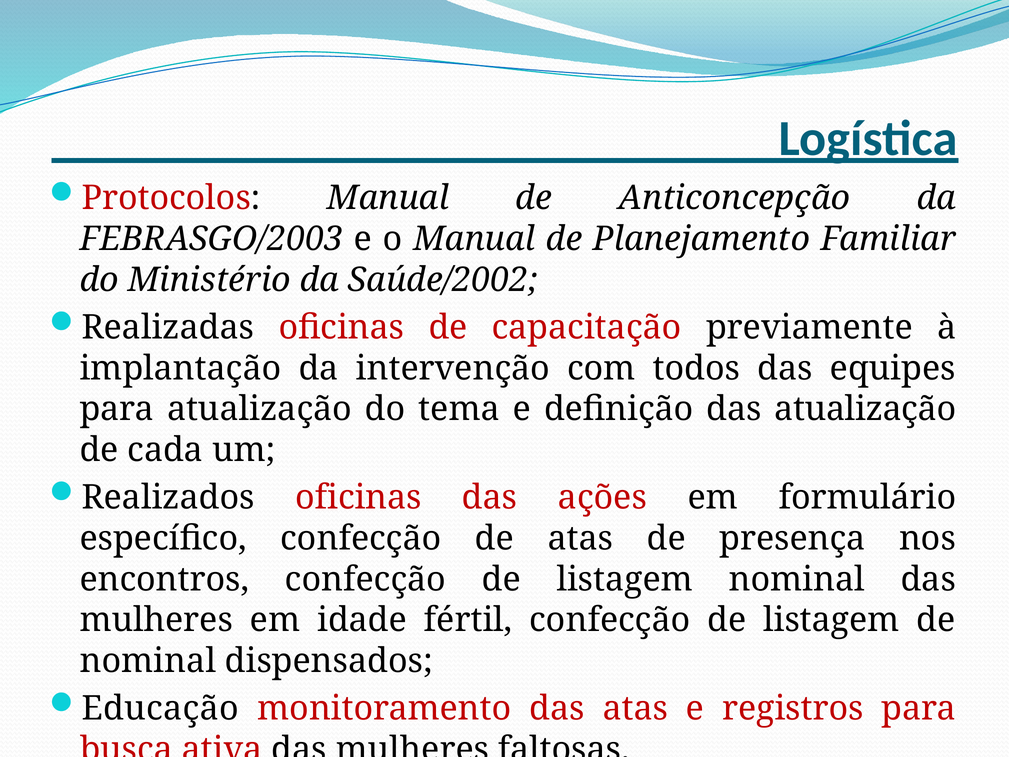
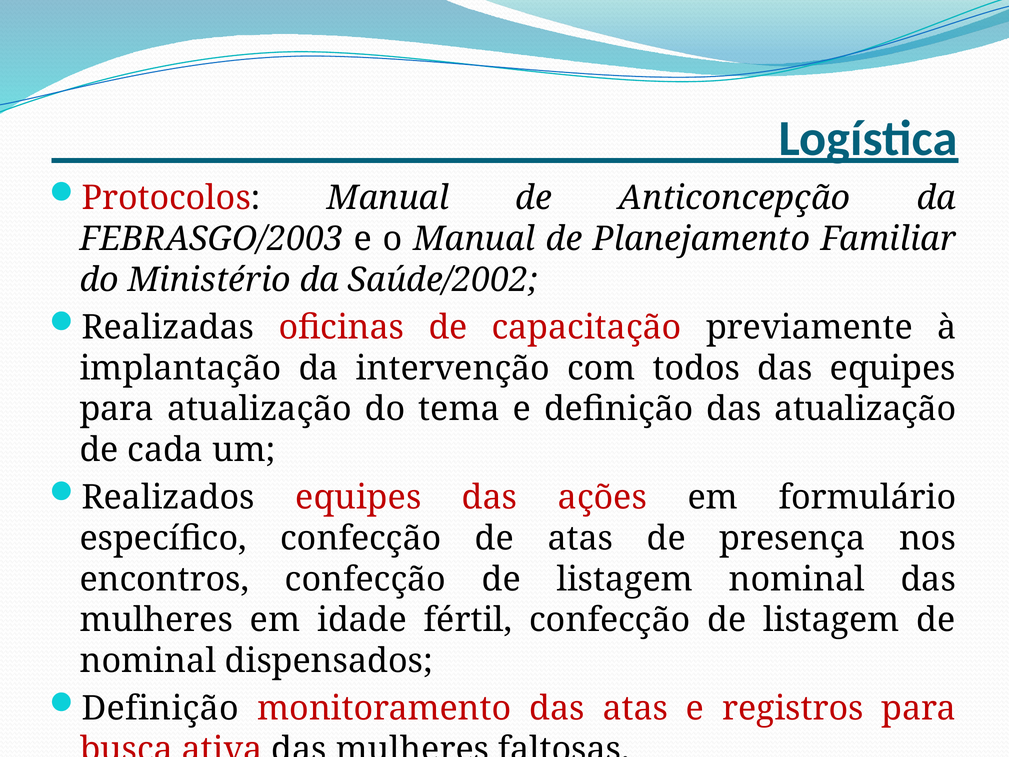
Realizados oficinas: oficinas -> equipes
Educação at (160, 708): Educação -> Definição
